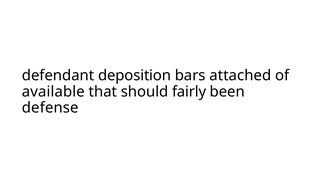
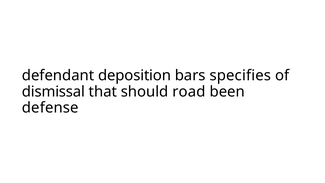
attached: attached -> specifies
available: available -> dismissal
fairly: fairly -> road
